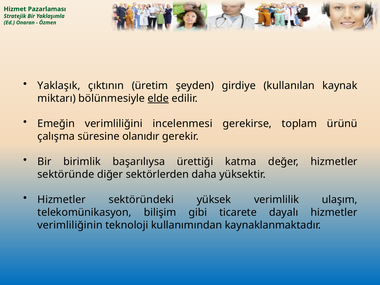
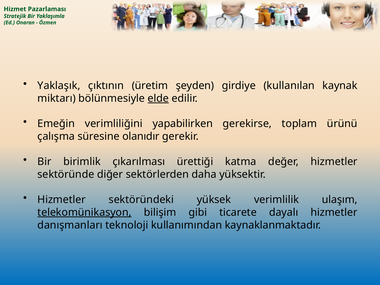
incelenmesi: incelenmesi -> yapabilirken
başarılıysa: başarılıysa -> çıkarılması
telekomünikasyon underline: none -> present
verimliliğinin: verimliliğinin -> danışmanları
